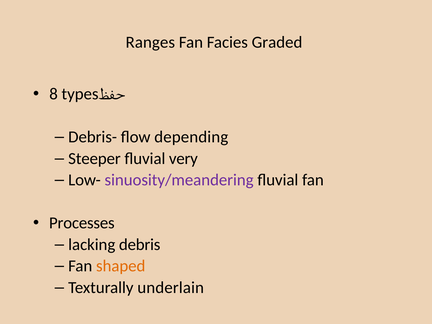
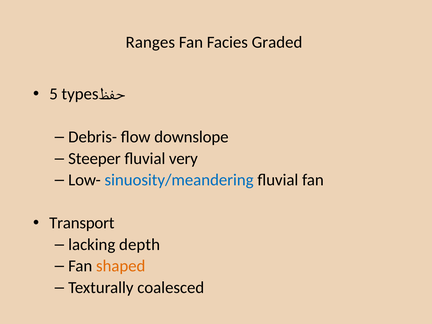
8: 8 -> 5
depending: depending -> downslope
sinuosity/meandering colour: purple -> blue
Processes: Processes -> Transport
debris: debris -> depth
underlain: underlain -> coalesced
